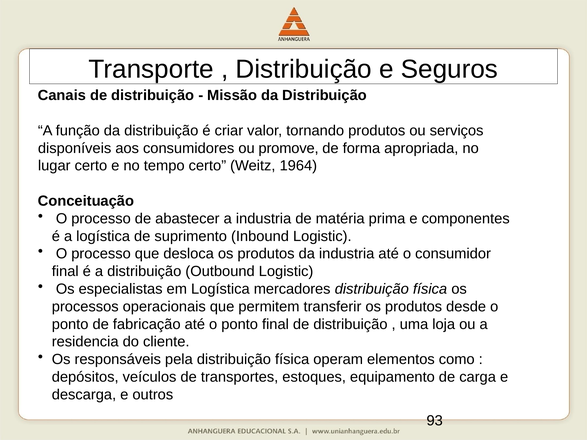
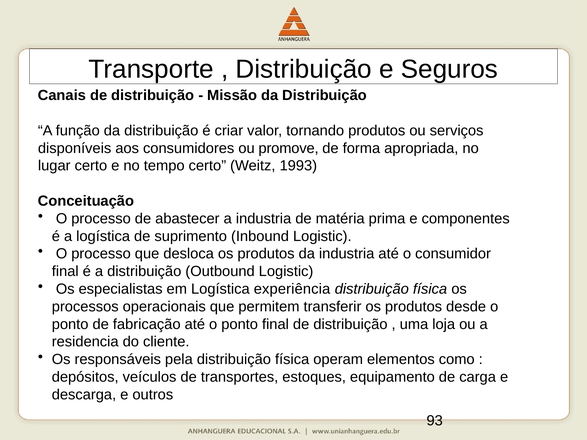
1964: 1964 -> 1993
mercadores: mercadores -> experiência
